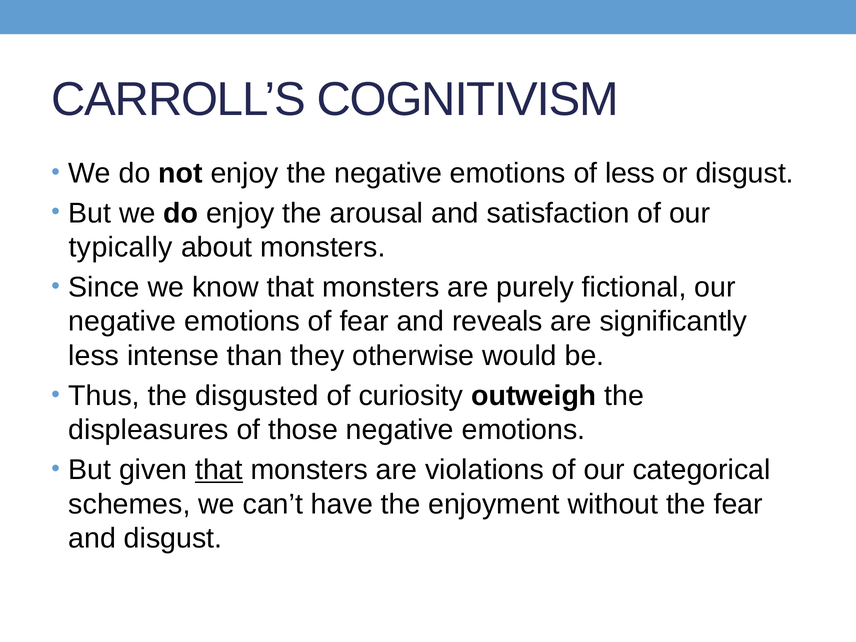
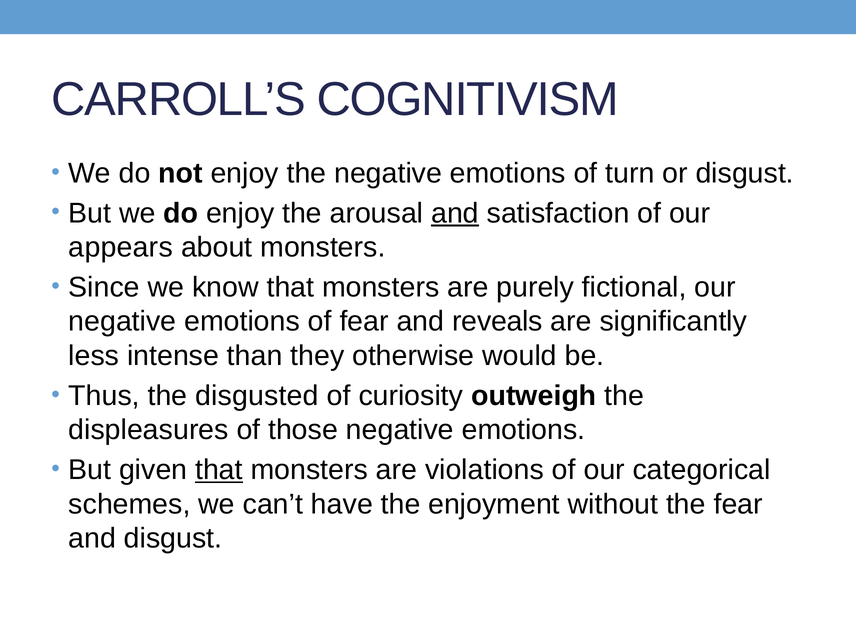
of less: less -> turn
and at (455, 213) underline: none -> present
typically: typically -> appears
